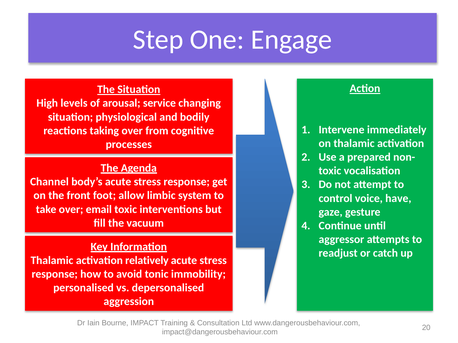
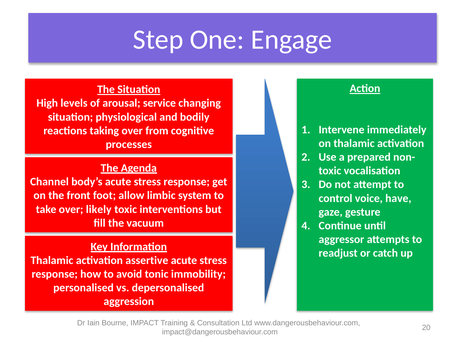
email: email -> likely
relatively: relatively -> assertive
